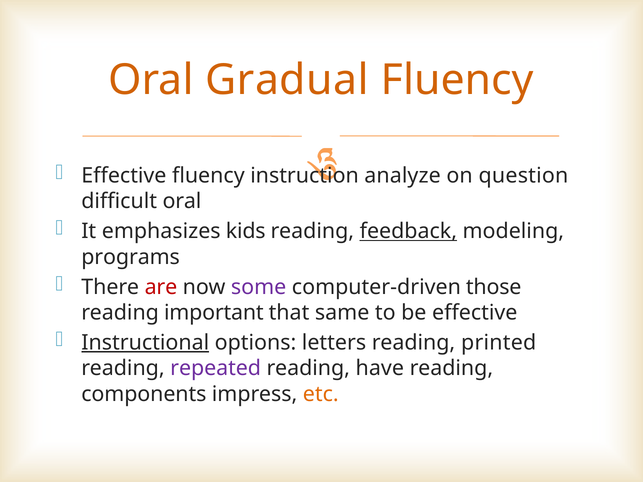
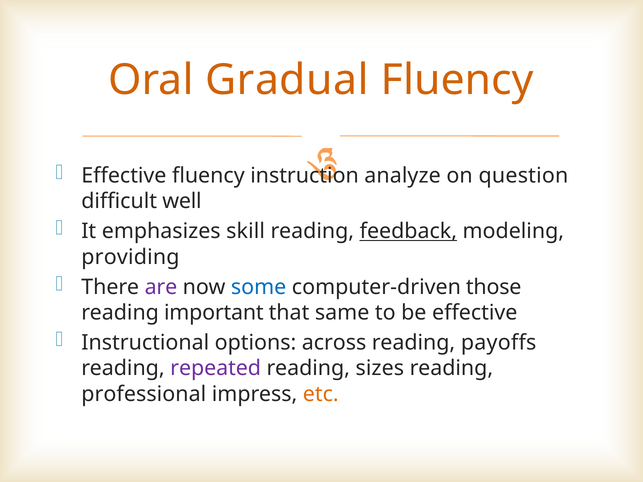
difficult oral: oral -> well
kids: kids -> skill
programs: programs -> providing
are colour: red -> purple
some colour: purple -> blue
Instructional underline: present -> none
letters: letters -> across
printed: printed -> payoffs
have: have -> sizes
components: components -> professional
